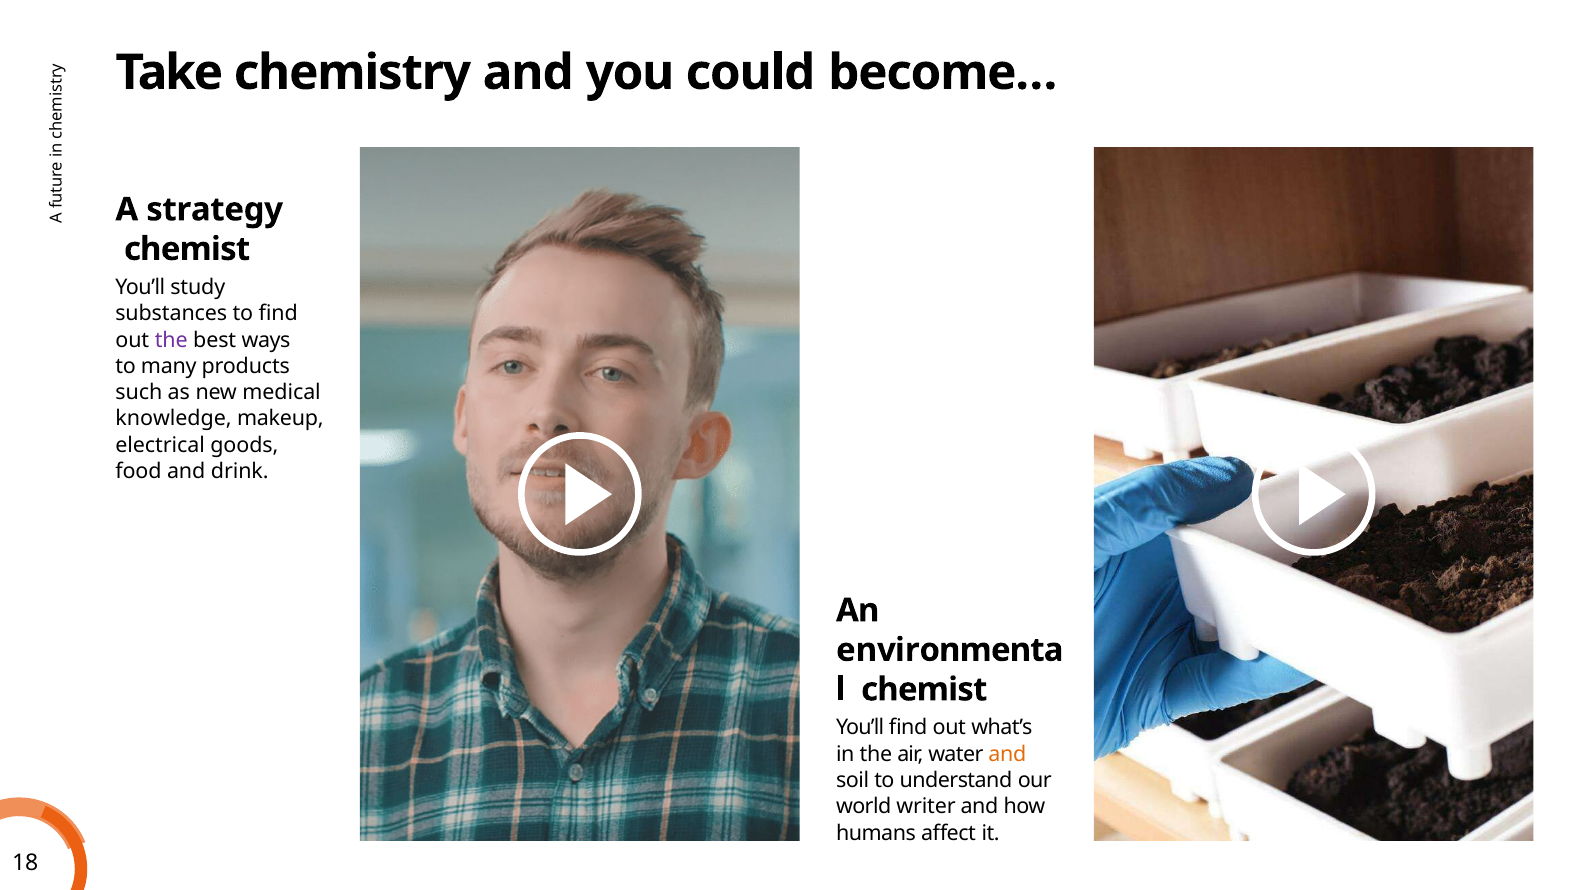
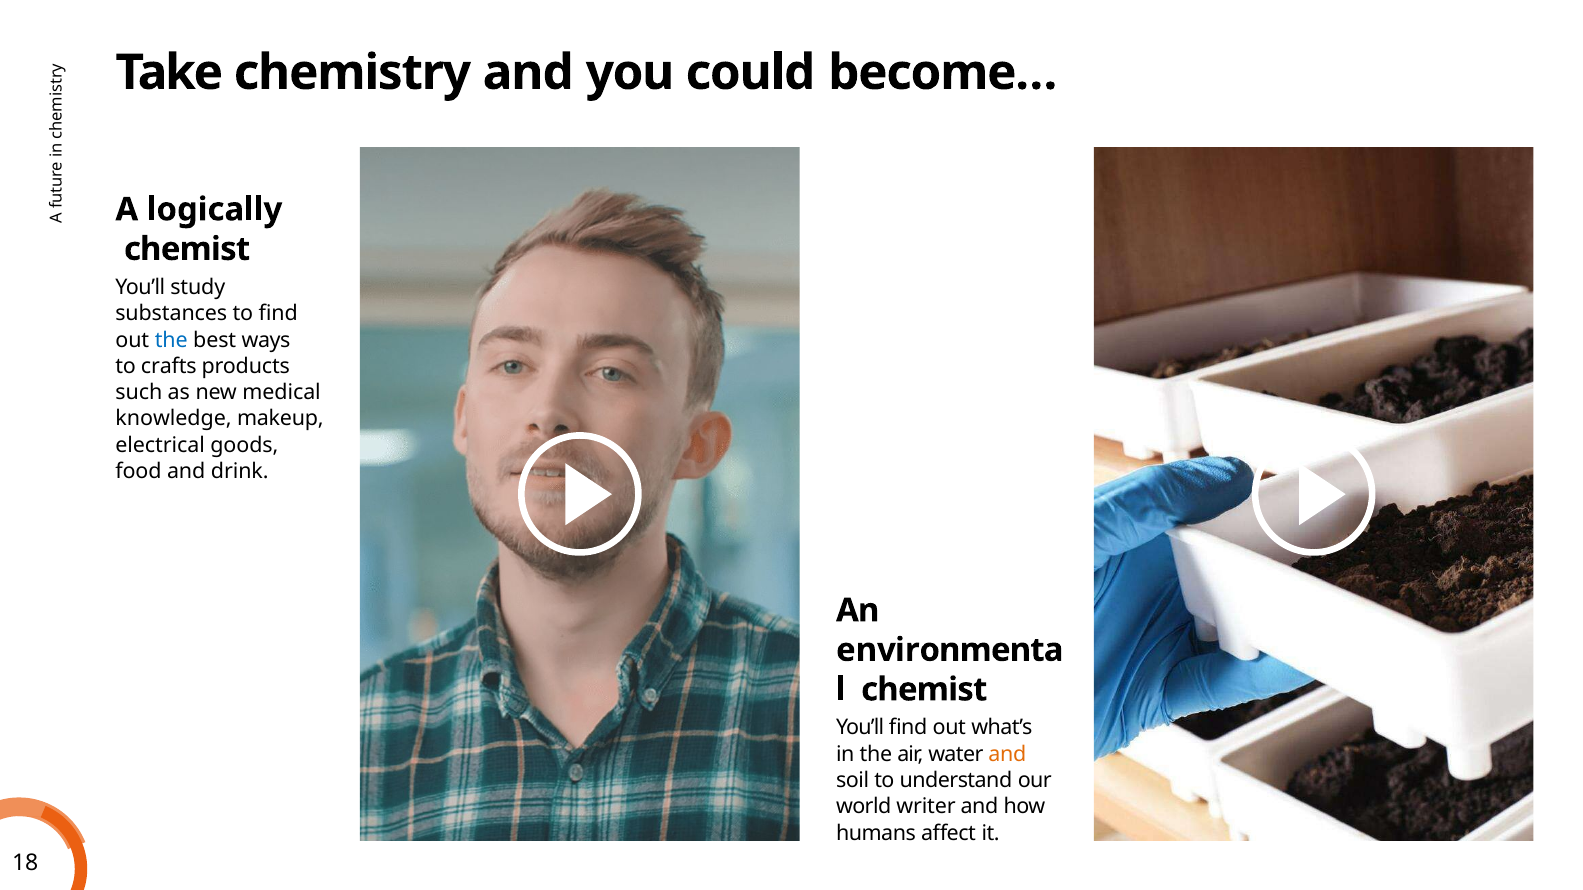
strategy: strategy -> logically
the at (171, 340) colour: purple -> blue
many: many -> crafts
